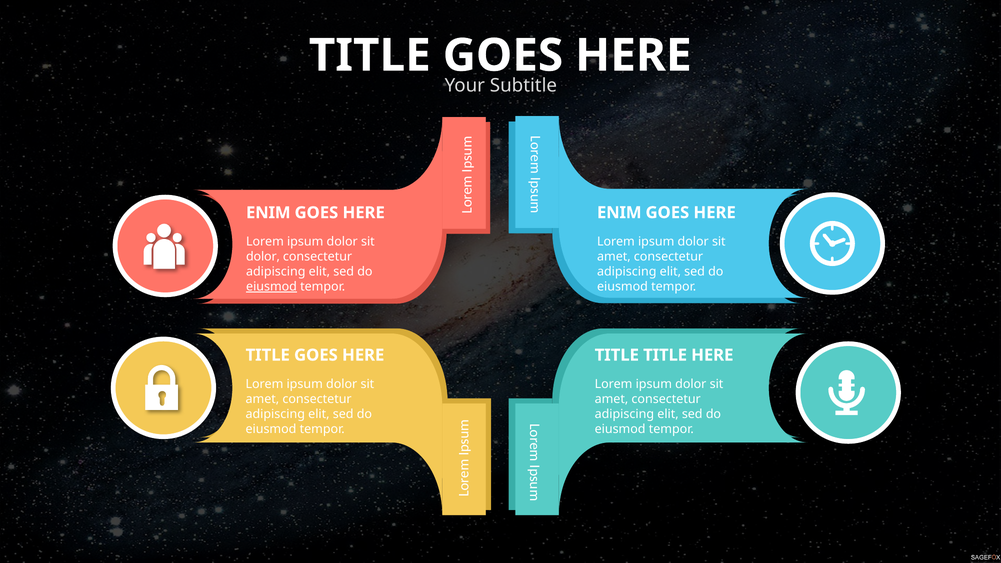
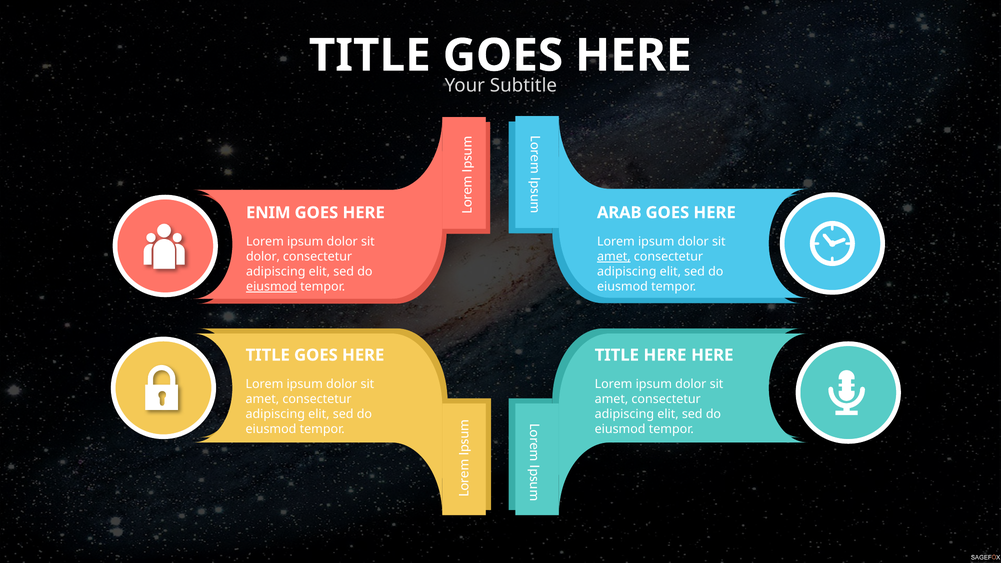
ENIM at (619, 213): ENIM -> ARAB
amet at (614, 257) underline: none -> present
TITLE TITLE: TITLE -> HERE
